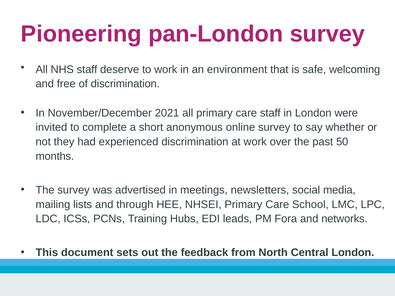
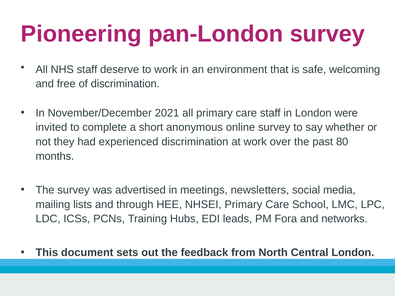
50: 50 -> 80
